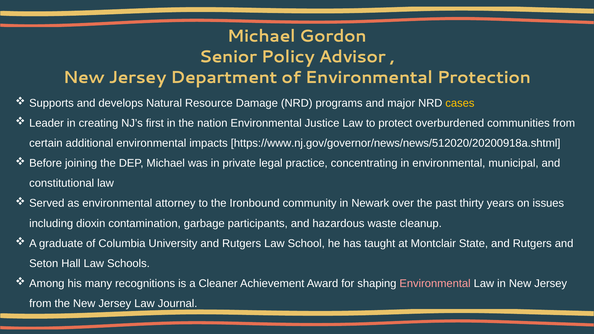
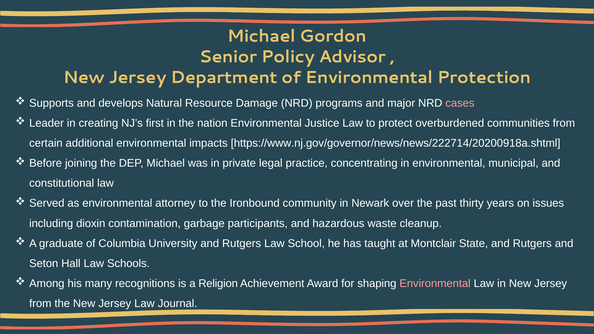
cases colour: yellow -> pink
https://www.nj.gov/governor/news/news/512020/20200918a.shtml: https://www.nj.gov/governor/news/news/512020/20200918a.shtml -> https://www.nj.gov/governor/news/news/222714/20200918a.shtml
Cleaner: Cleaner -> Religion
